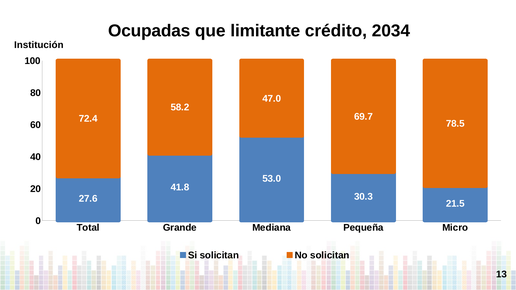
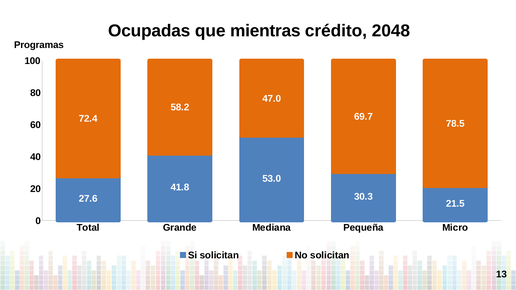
limitante: limitante -> mientras
2034: 2034 -> 2048
Institución: Institución -> Programas
